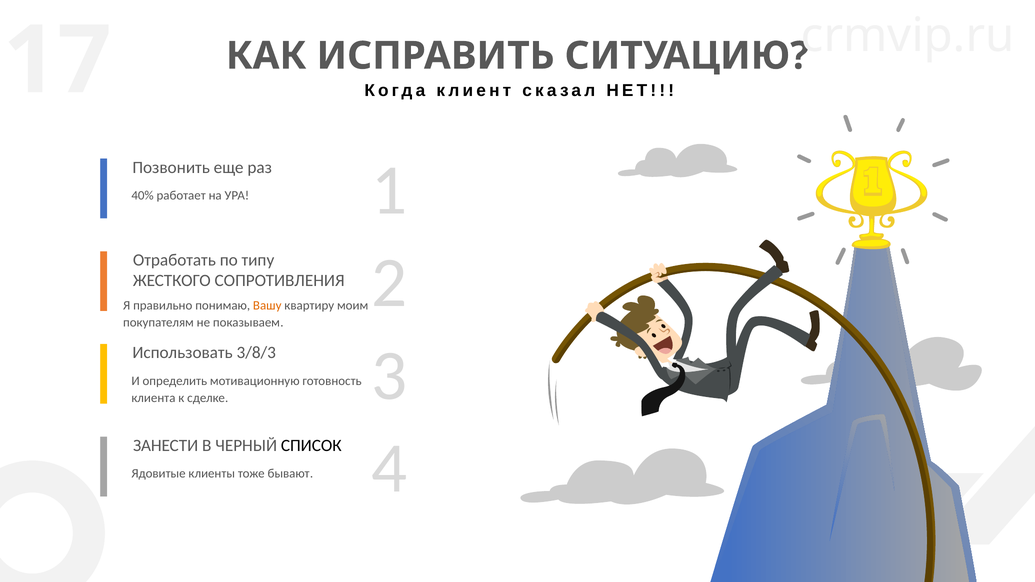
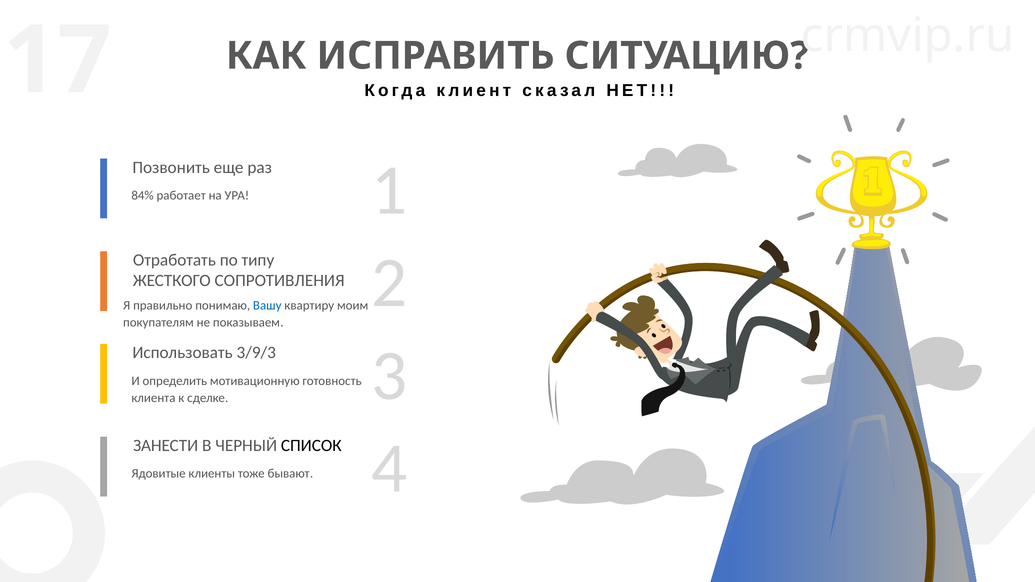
40%: 40% -> 84%
Вашу colour: orange -> blue
3/8/3: 3/8/3 -> 3/9/3
